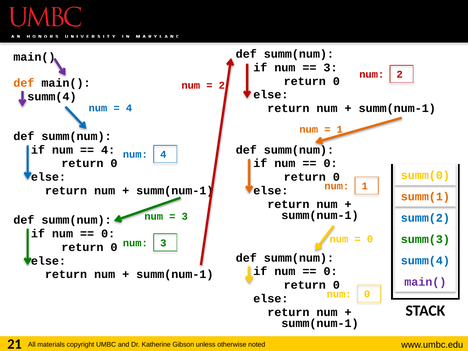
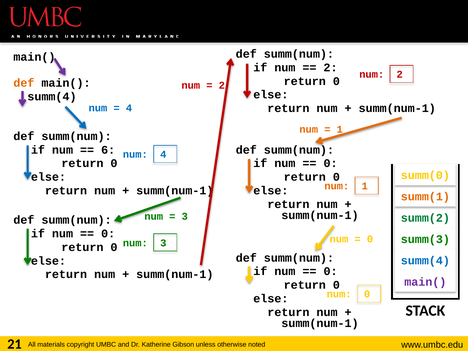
3 at (331, 68): 3 -> 2
4 at (108, 150): 4 -> 6
summ(2 colour: blue -> green
